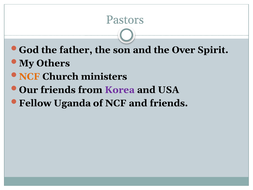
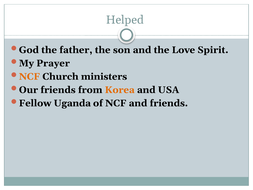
Pastors: Pastors -> Helped
Over: Over -> Love
Others: Others -> Prayer
Korea colour: purple -> orange
